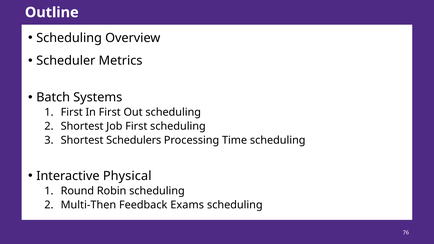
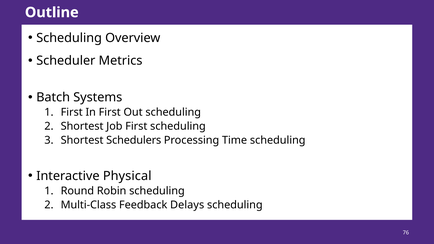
Multi-Then: Multi-Then -> Multi-Class
Exams: Exams -> Delays
